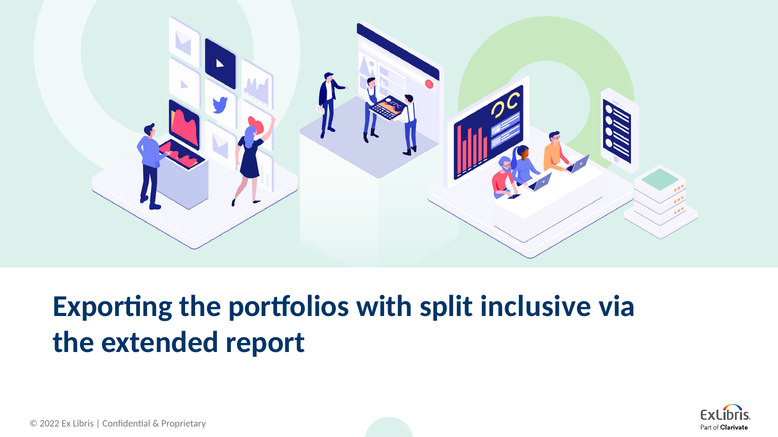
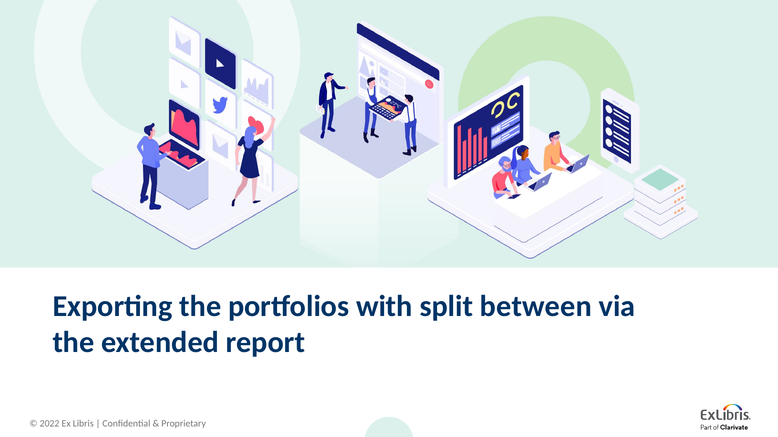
inclusive: inclusive -> between
